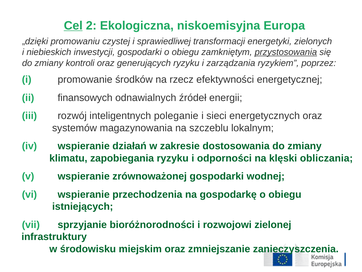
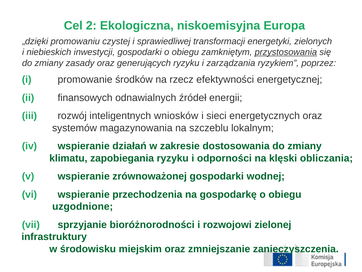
Cel underline: present -> none
kontroli: kontroli -> zasady
poleganie: poleganie -> wniosków
istniejących: istniejących -> uzgodnione
